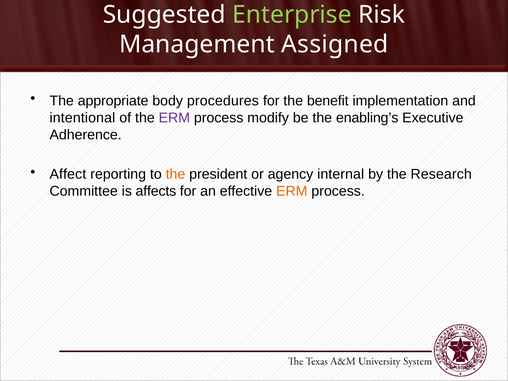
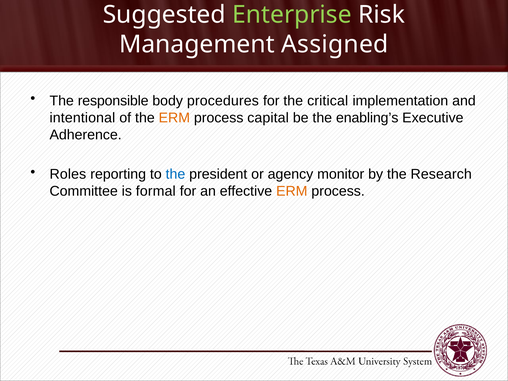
appropriate: appropriate -> responsible
benefit: benefit -> critical
ERM at (174, 118) colour: purple -> orange
modify: modify -> capital
Affect: Affect -> Roles
the at (175, 174) colour: orange -> blue
internal: internal -> monitor
affects: affects -> formal
